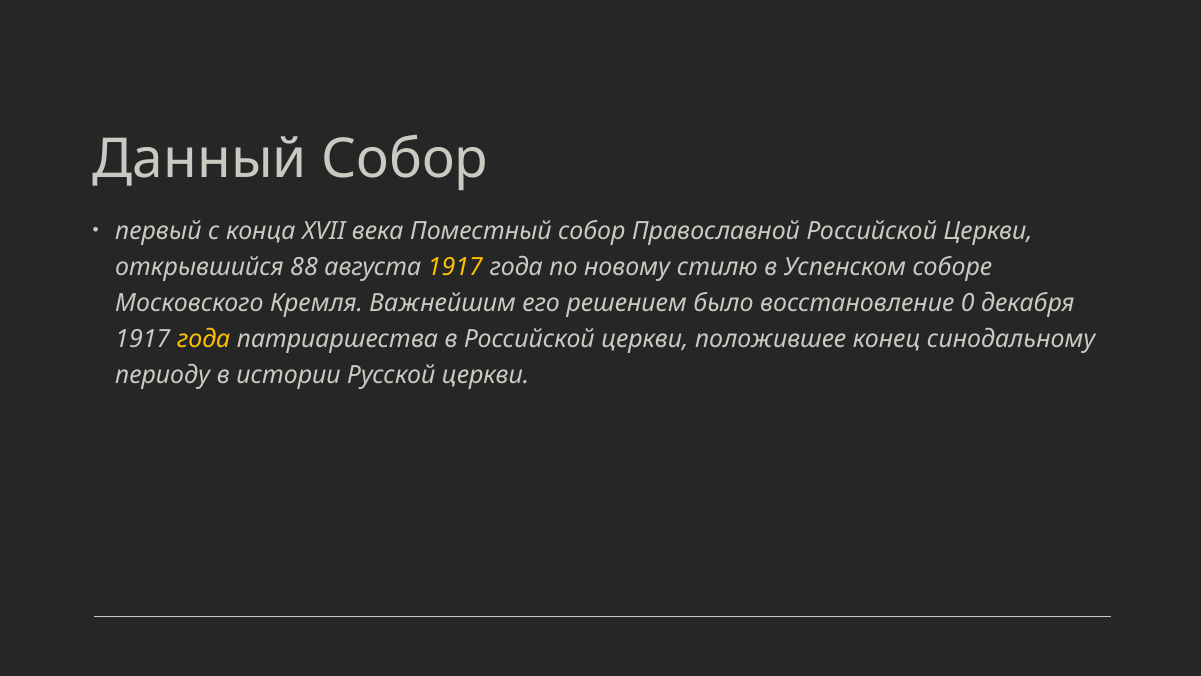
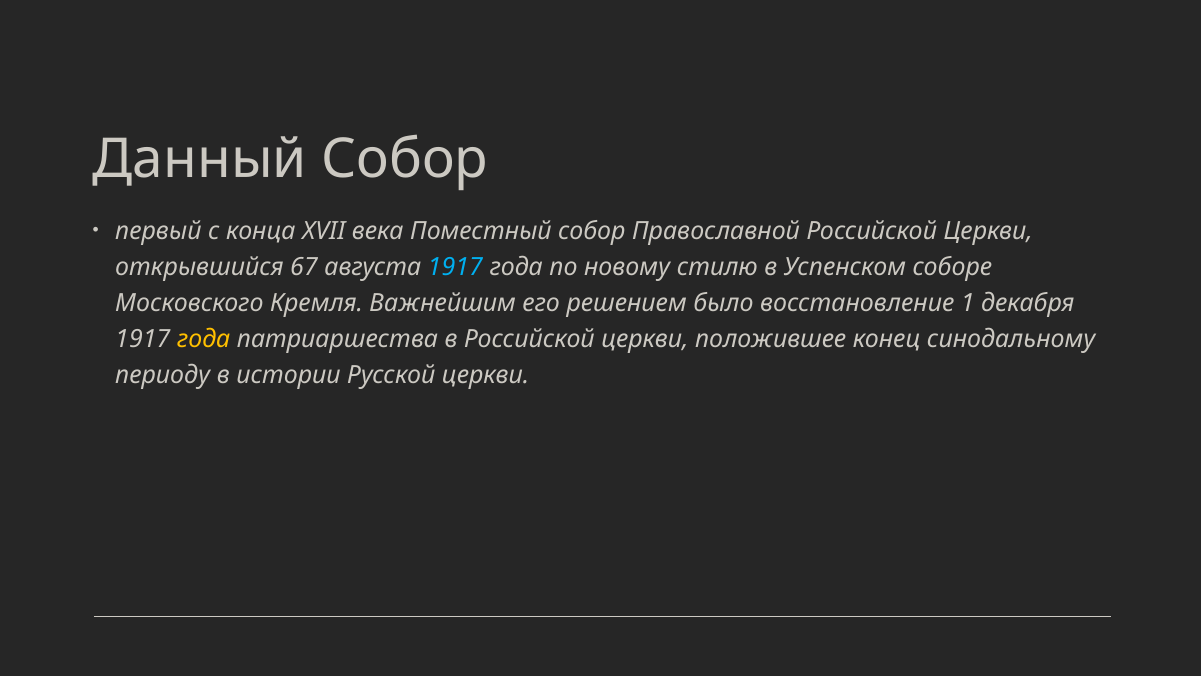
88: 88 -> 67
1917 at (455, 267) colour: yellow -> light blue
0: 0 -> 1
